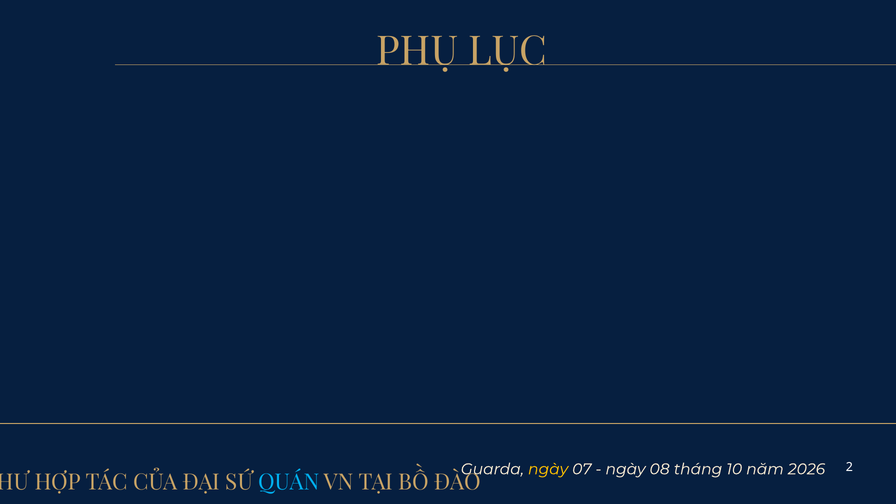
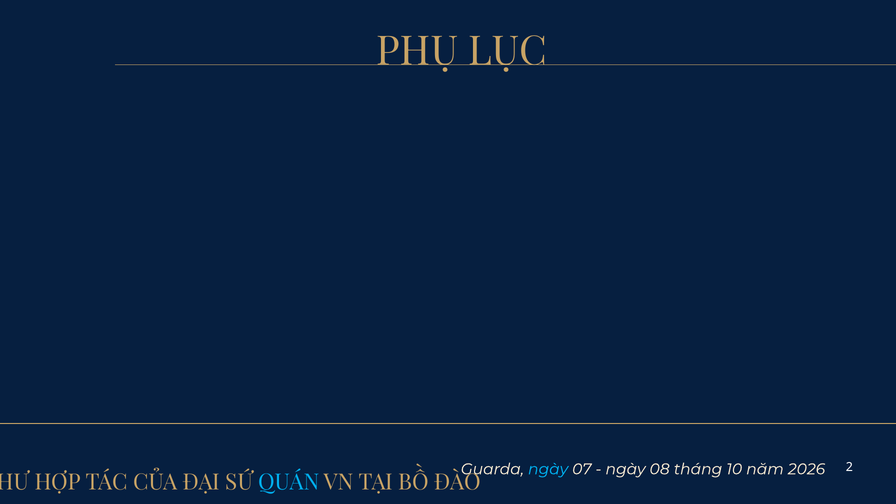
ngày at (548, 469) colour: yellow -> light blue
